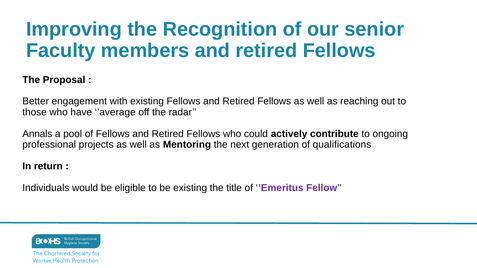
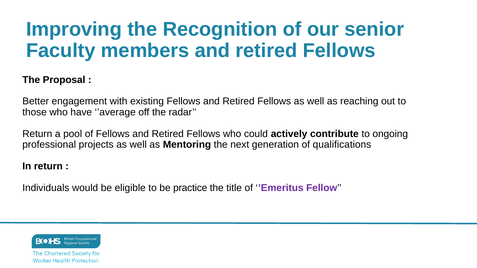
Annals at (37, 134): Annals -> Return
be existing: existing -> practice
